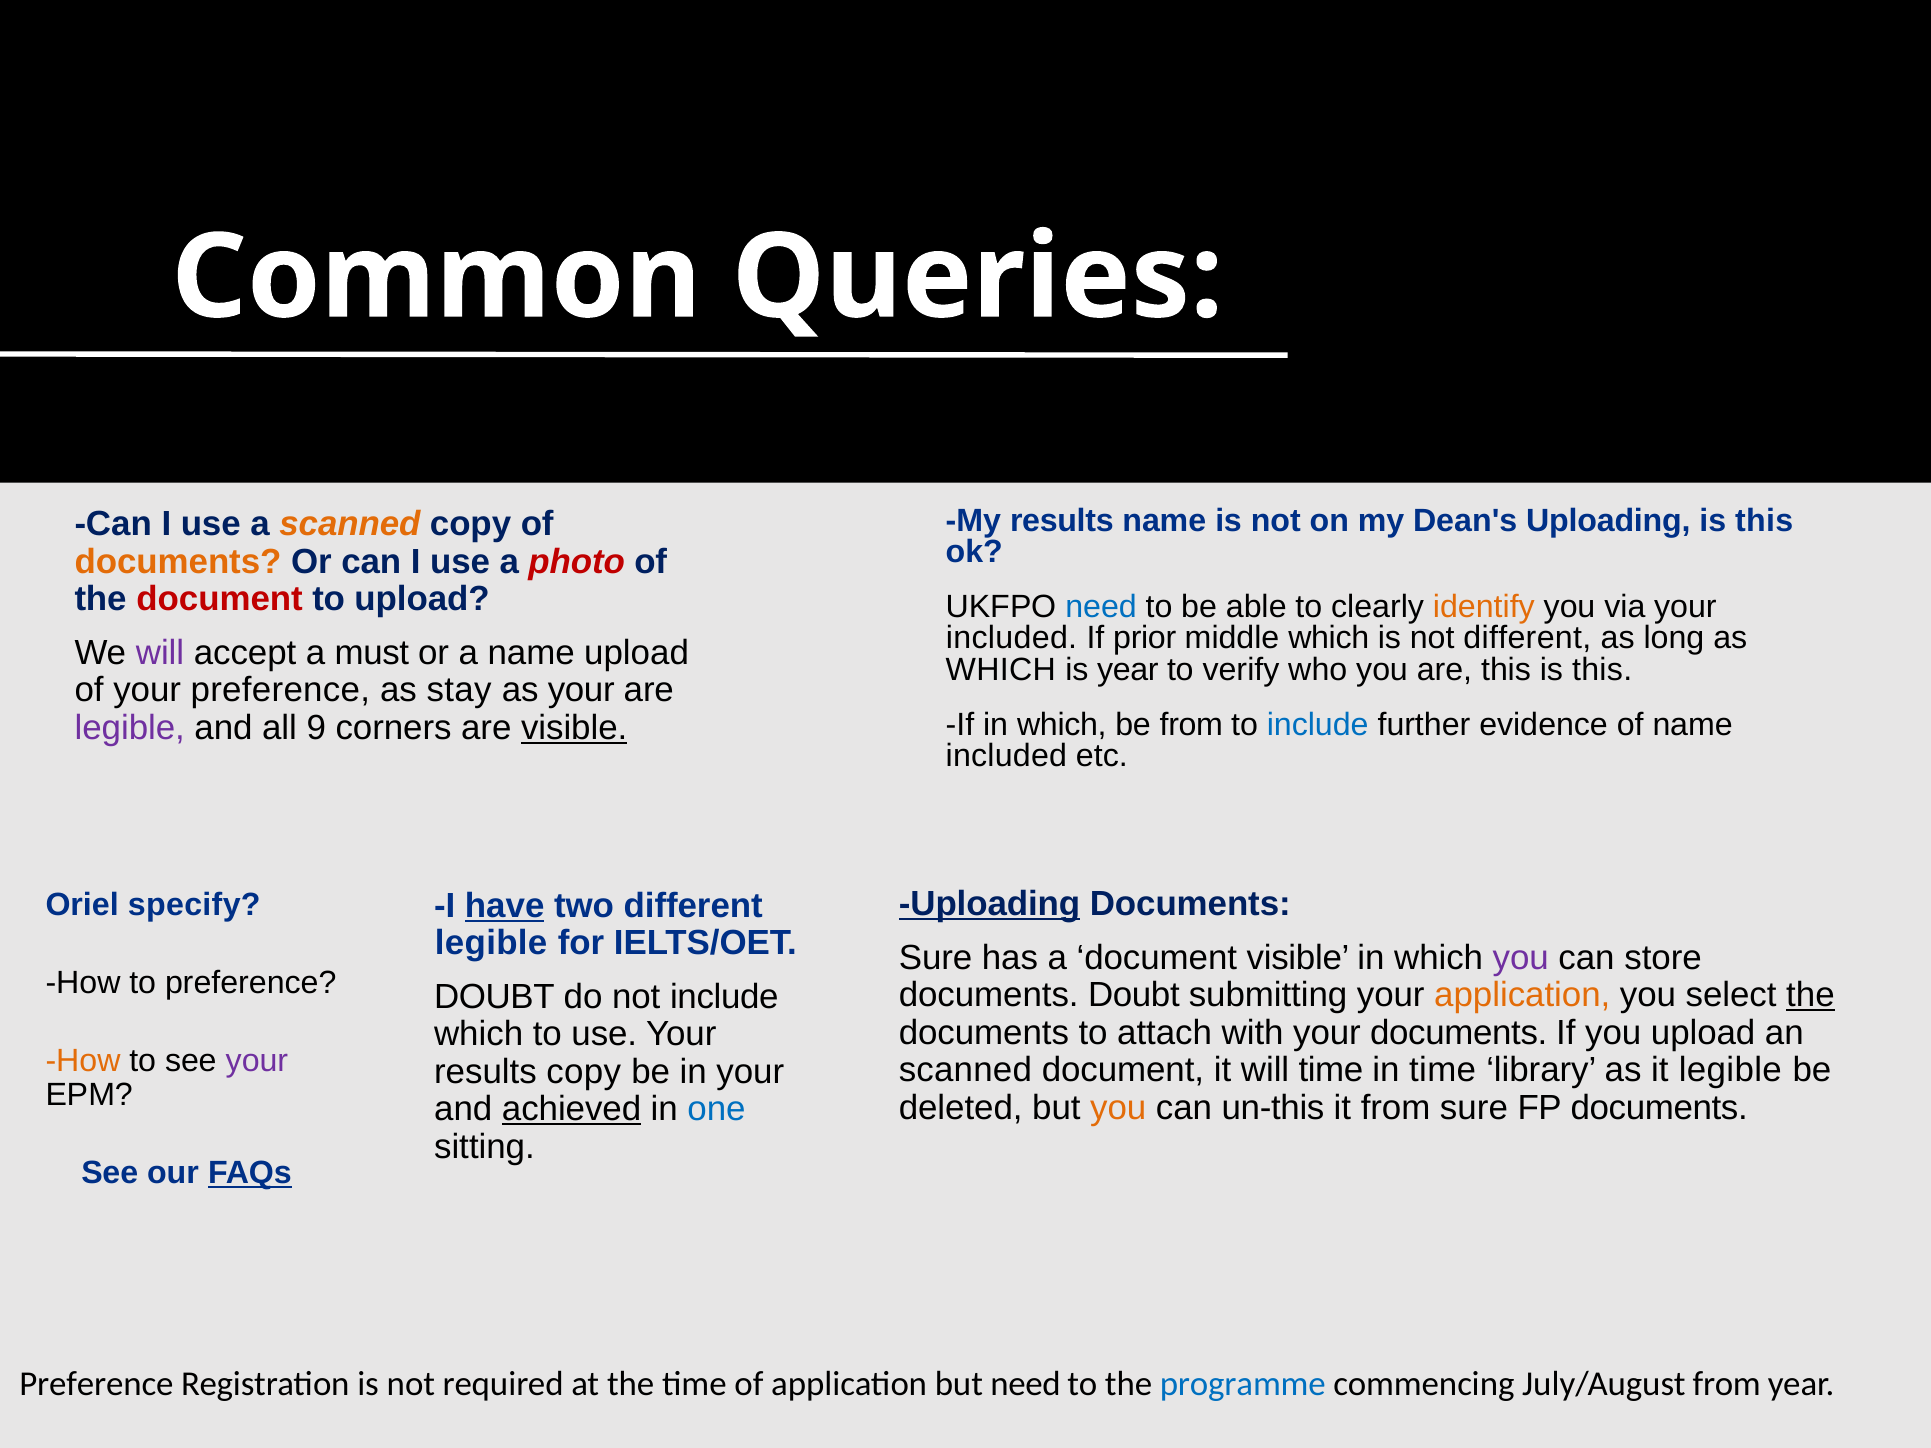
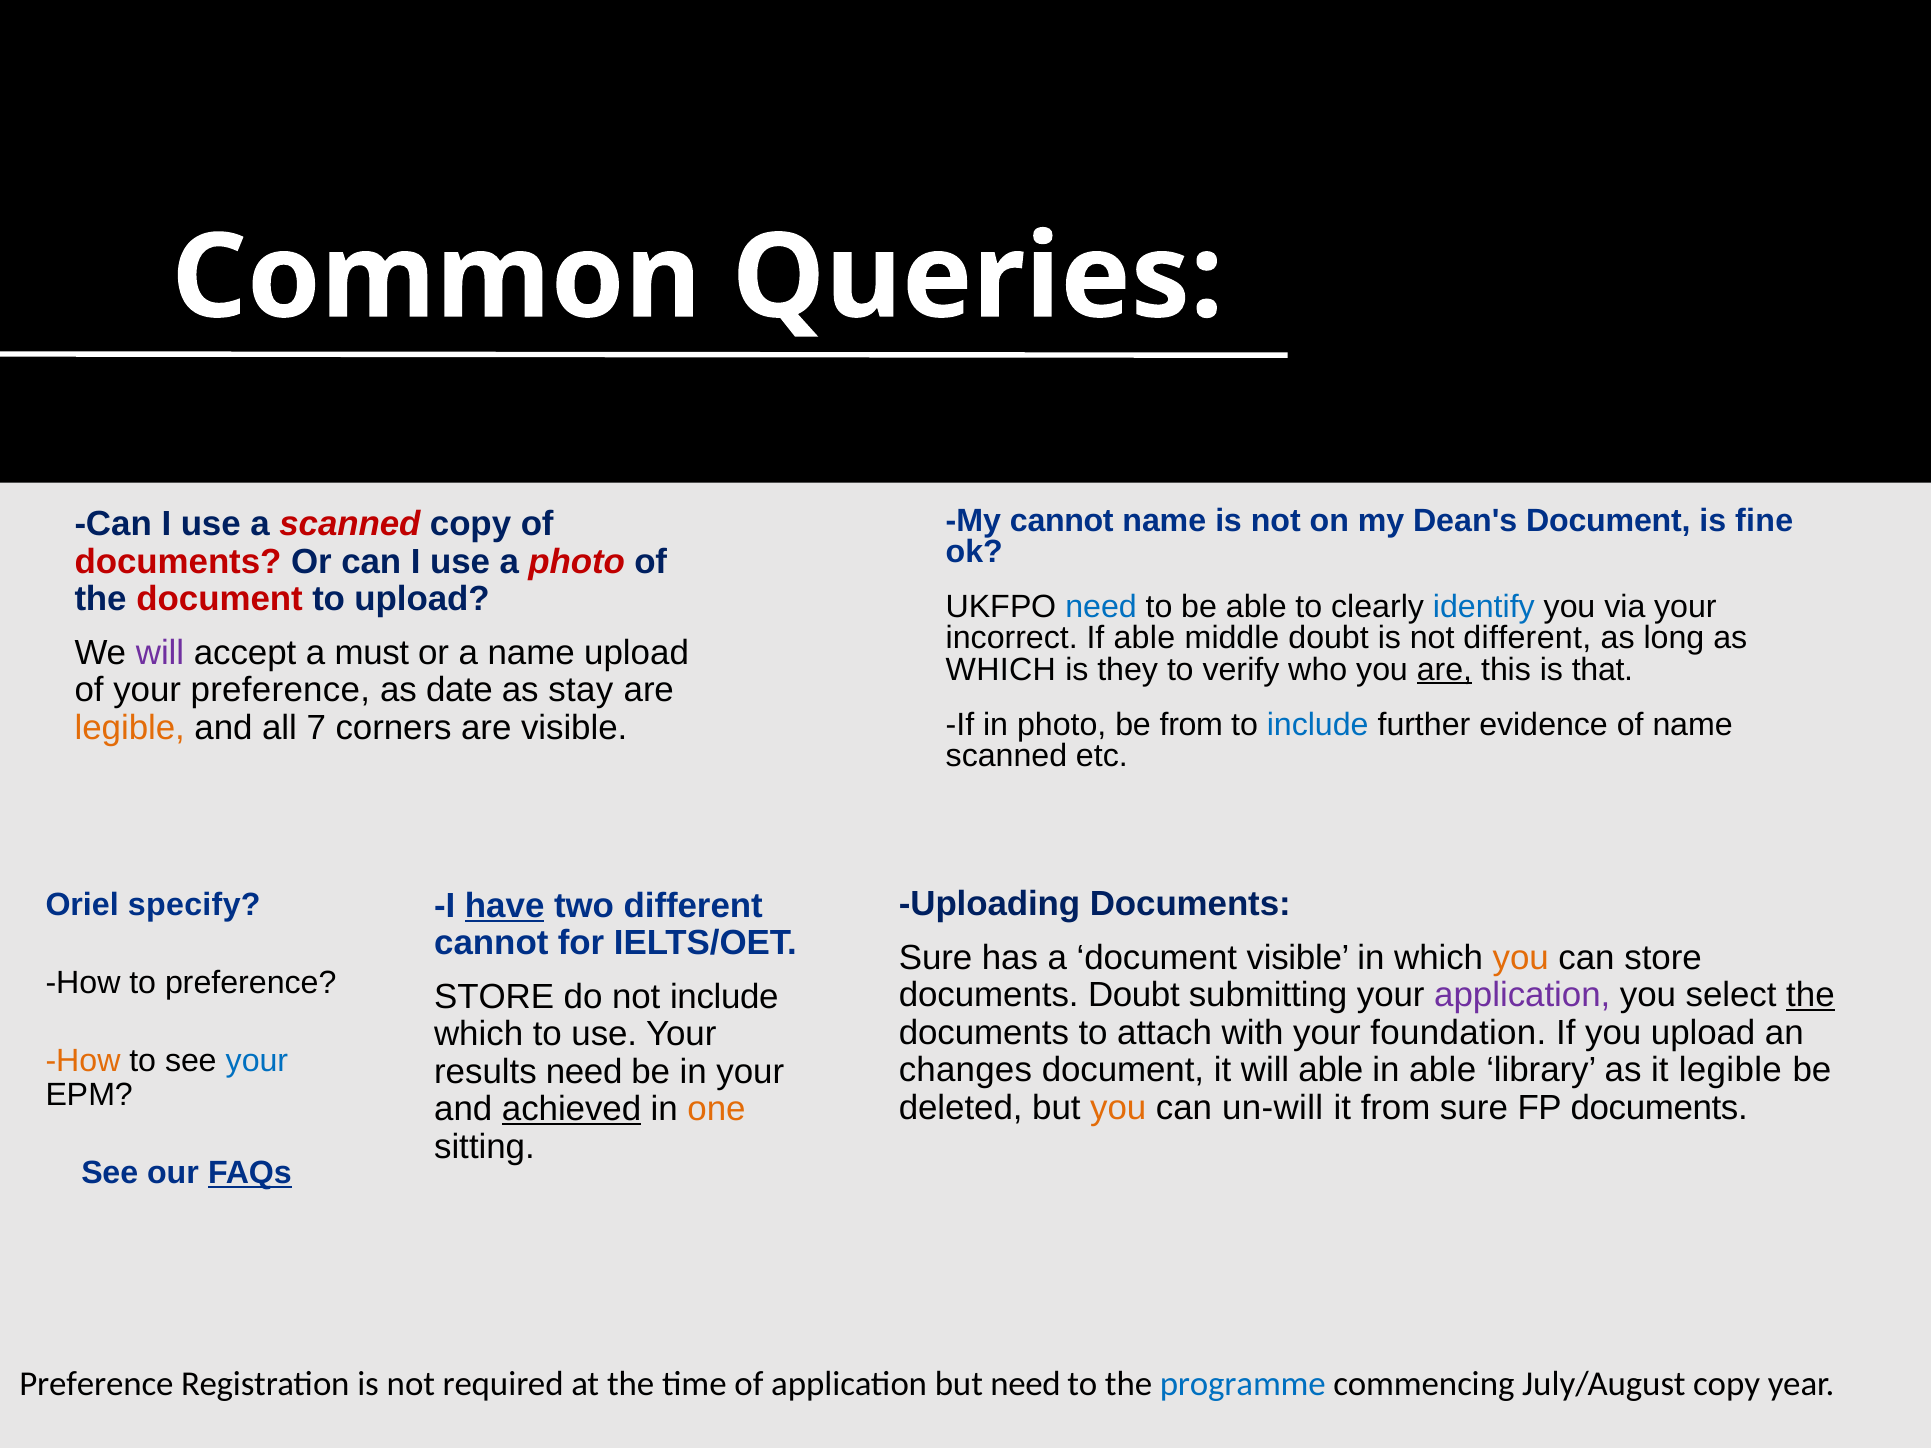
My results: results -> cannot
Dean's Uploading: Uploading -> Document
this at (1764, 520): this -> fine
scanned at (350, 524) colour: orange -> red
documents at (178, 562) colour: orange -> red
identify colour: orange -> blue
included at (1012, 638): included -> incorrect
If prior: prior -> able
middle which: which -> doubt
is year: year -> they
are at (1445, 670) underline: none -> present
this is this: this -> that
stay: stay -> date
as your: your -> stay
If in which: which -> photo
legible at (130, 728) colour: purple -> orange
9: 9 -> 7
visible at (574, 728) underline: present -> none
included at (1006, 756): included -> scanned
Uploading at (990, 904) underline: present -> none
legible at (491, 943): legible -> cannot
you at (1521, 958) colour: purple -> orange
application at (1522, 995) colour: orange -> purple
DOUBT at (494, 997): DOUBT -> STORE
your documents: documents -> foundation
your at (257, 1061) colour: purple -> blue
scanned at (965, 1070): scanned -> changes
will time: time -> able
in time: time -> able
results copy: copy -> need
un-this: un-this -> un-will
one colour: blue -> orange
July/August from: from -> copy
